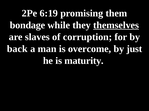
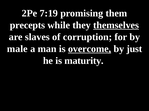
6:19: 6:19 -> 7:19
bondage: bondage -> precepts
back: back -> male
overcome underline: none -> present
